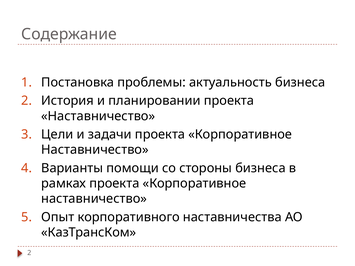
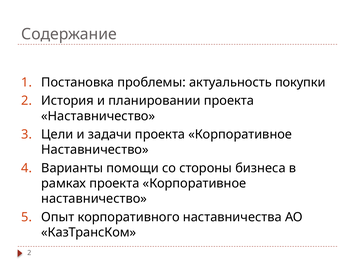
актуальность бизнеса: бизнеса -> покупки
